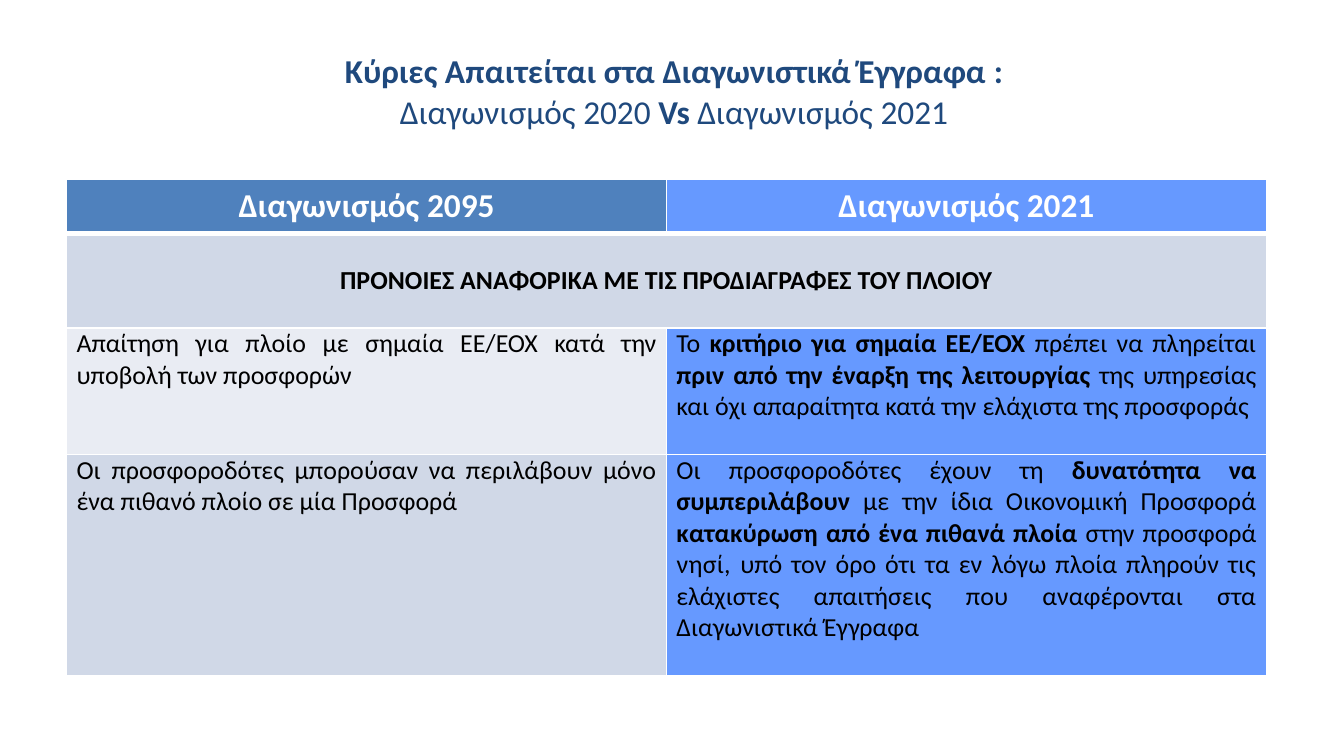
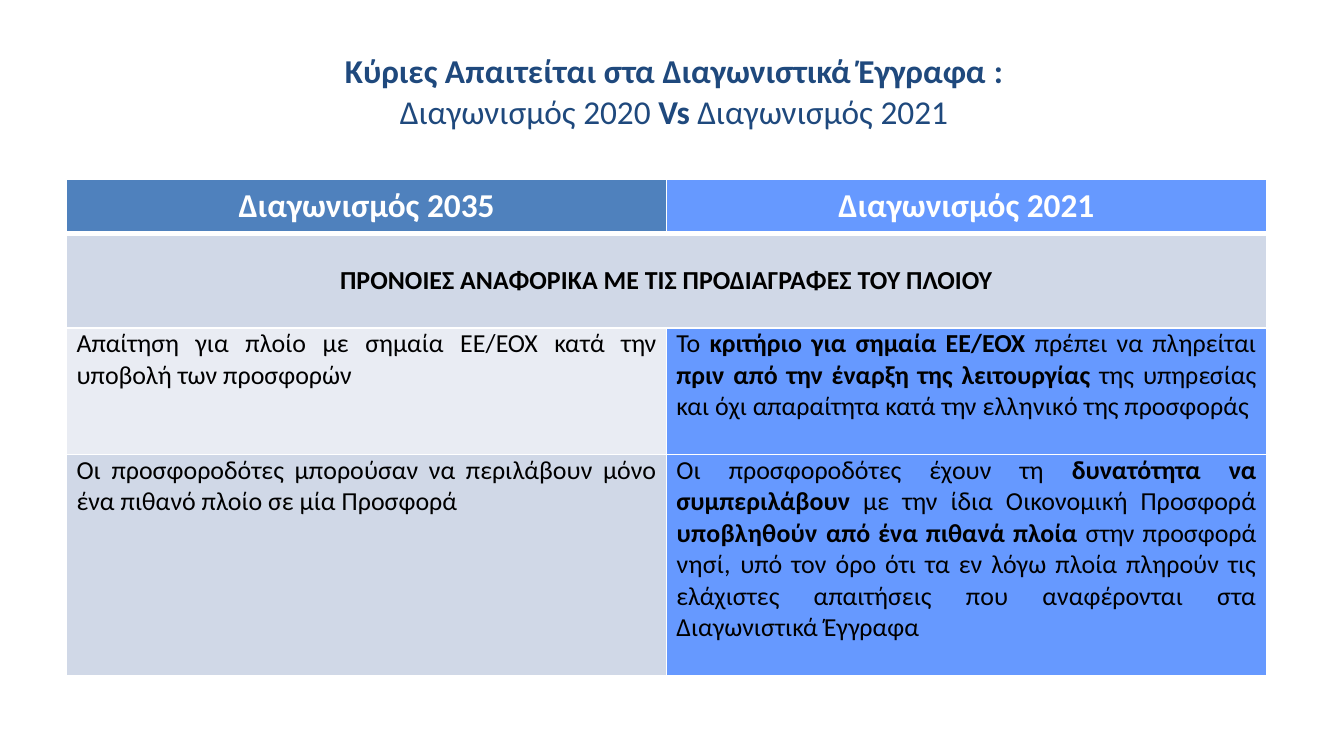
2095: 2095 -> 2035
ελάχιστα: ελάχιστα -> ελληνικό
κατακύρωση: κατακύρωση -> υποβληθούν
